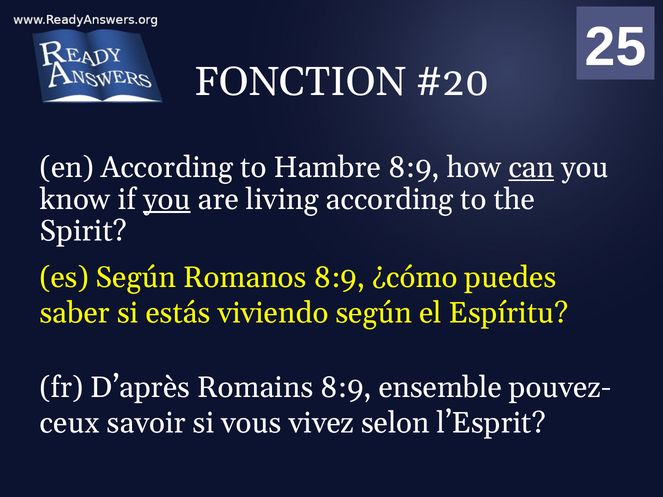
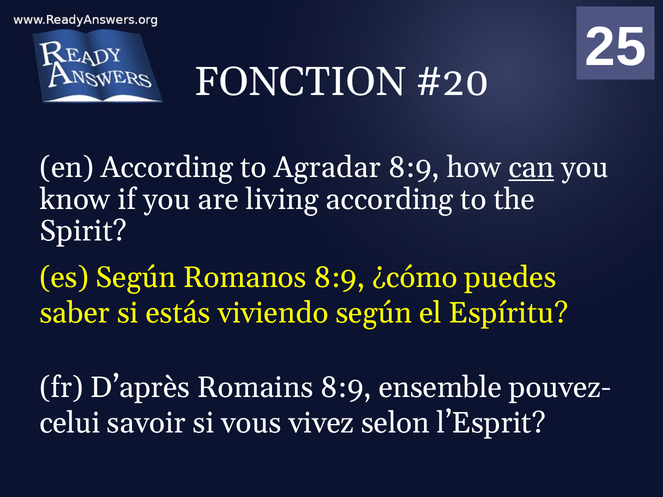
Hambre: Hambre -> Agradar
you at (167, 200) underline: present -> none
ceux: ceux -> celui
